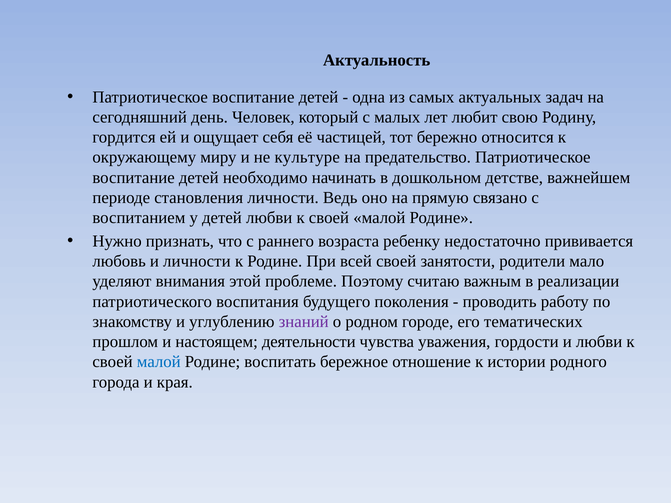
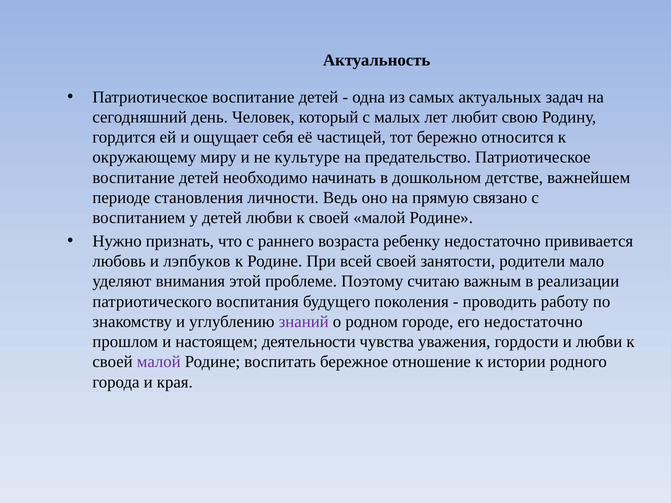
и личности: личности -> лэпбуков
его тематических: тематических -> недостаточно
малой at (159, 362) colour: blue -> purple
